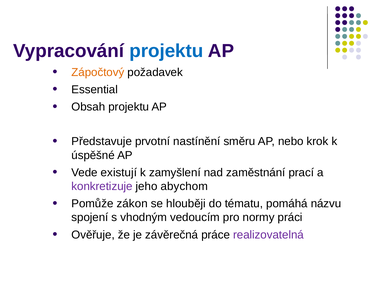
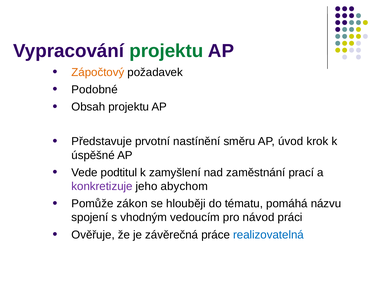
projektu at (166, 51) colour: blue -> green
Essential: Essential -> Podobné
nebo: nebo -> úvod
existují: existují -> podtitul
normy: normy -> návod
realizovatelná colour: purple -> blue
